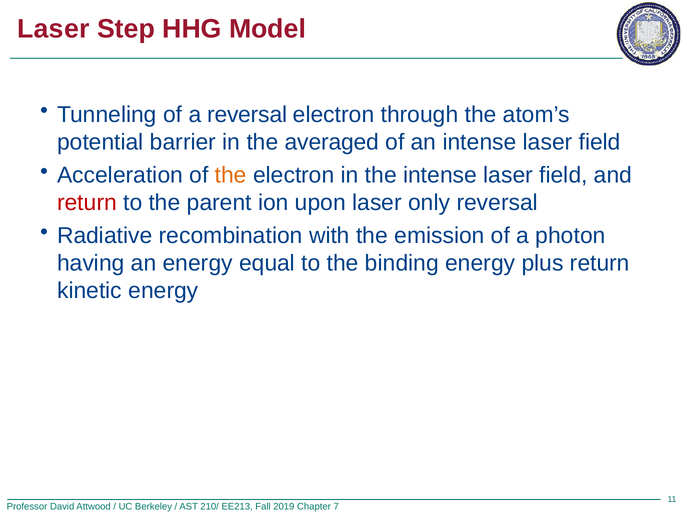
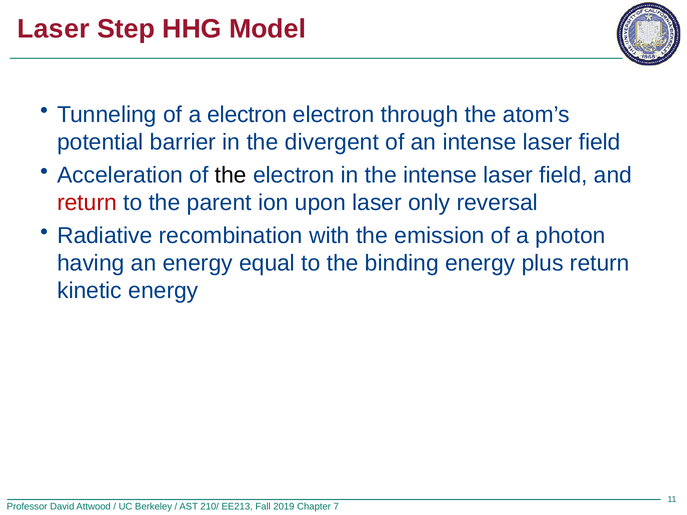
a reversal: reversal -> electron
averaged: averaged -> divergent
the at (231, 175) colour: orange -> black
